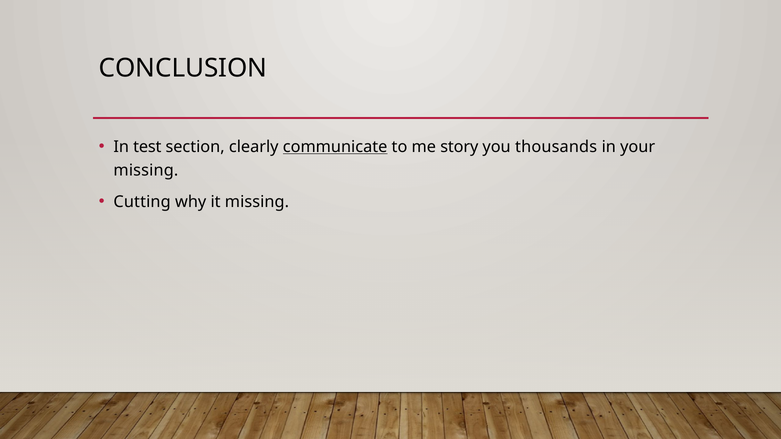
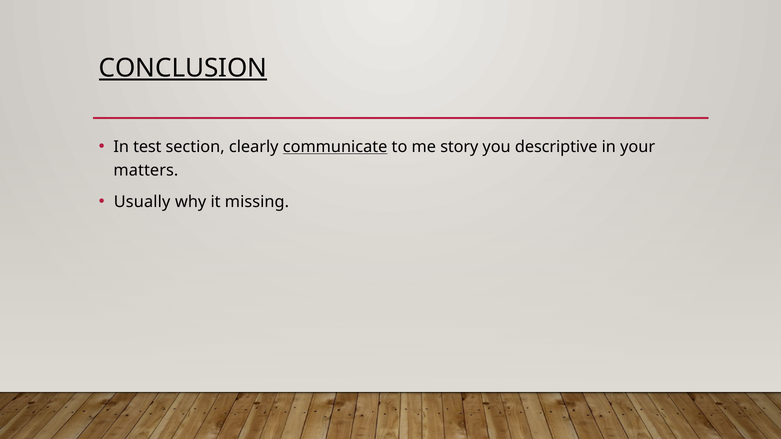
CONCLUSION underline: none -> present
thousands: thousands -> descriptive
missing at (146, 170): missing -> matters
Cutting: Cutting -> Usually
